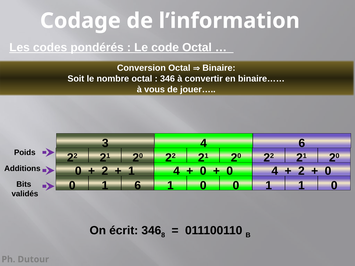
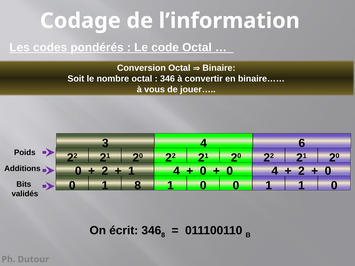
1 6: 6 -> 8
